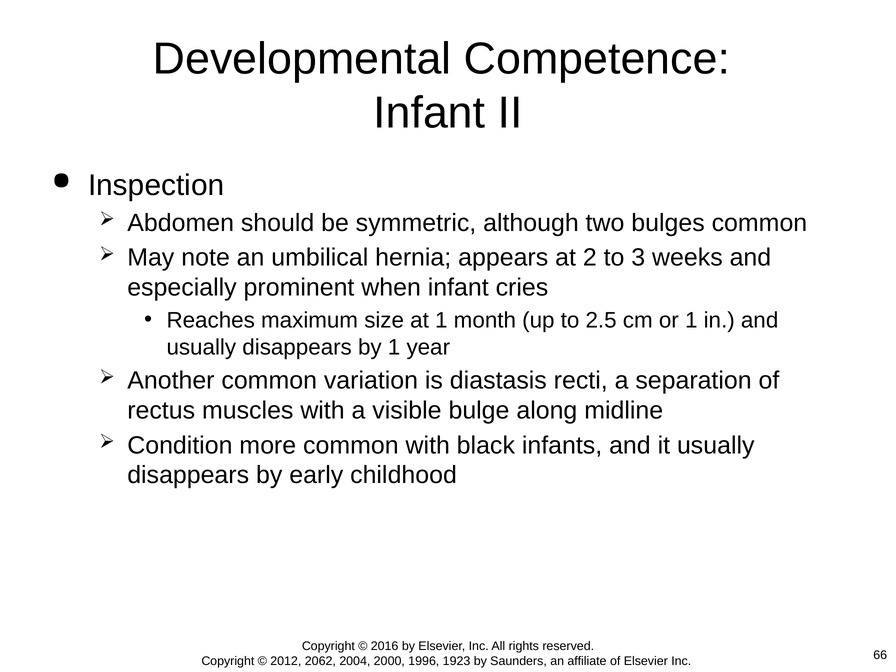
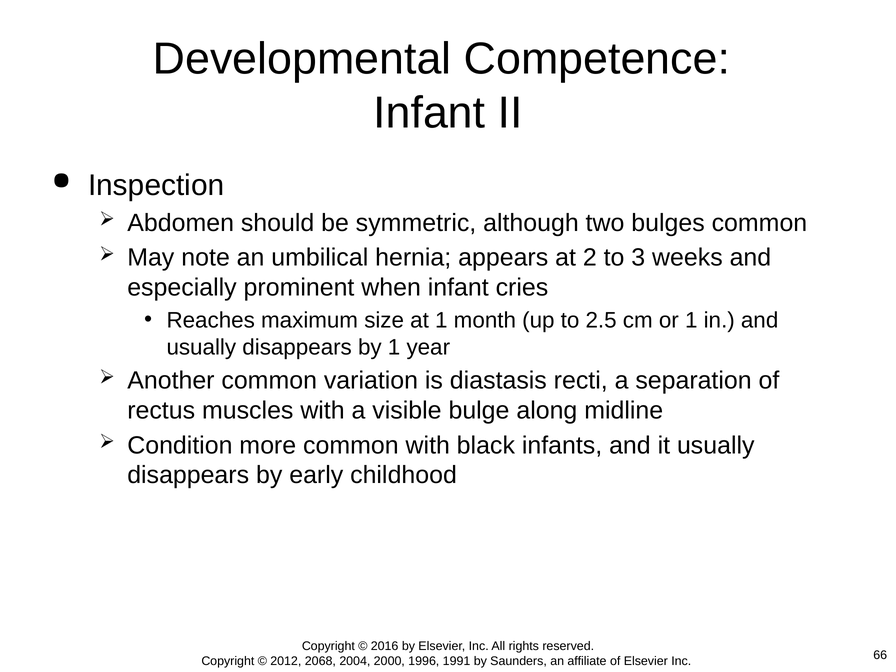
2062: 2062 -> 2068
1923: 1923 -> 1991
